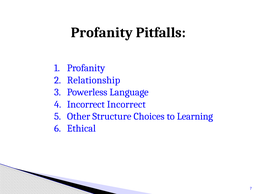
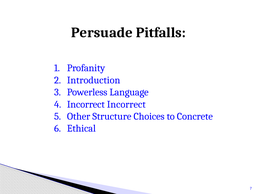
Profanity at (102, 32): Profanity -> Persuade
Relationship: Relationship -> Introduction
Learning: Learning -> Concrete
